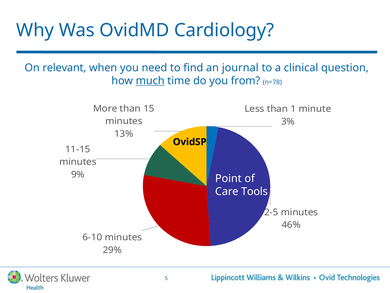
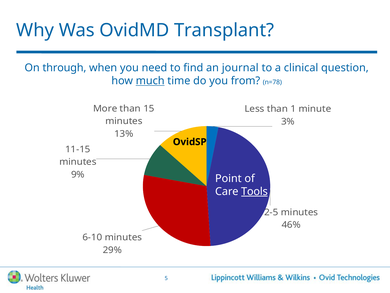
Cardiology: Cardiology -> Transplant
relevant: relevant -> through
Tools underline: none -> present
